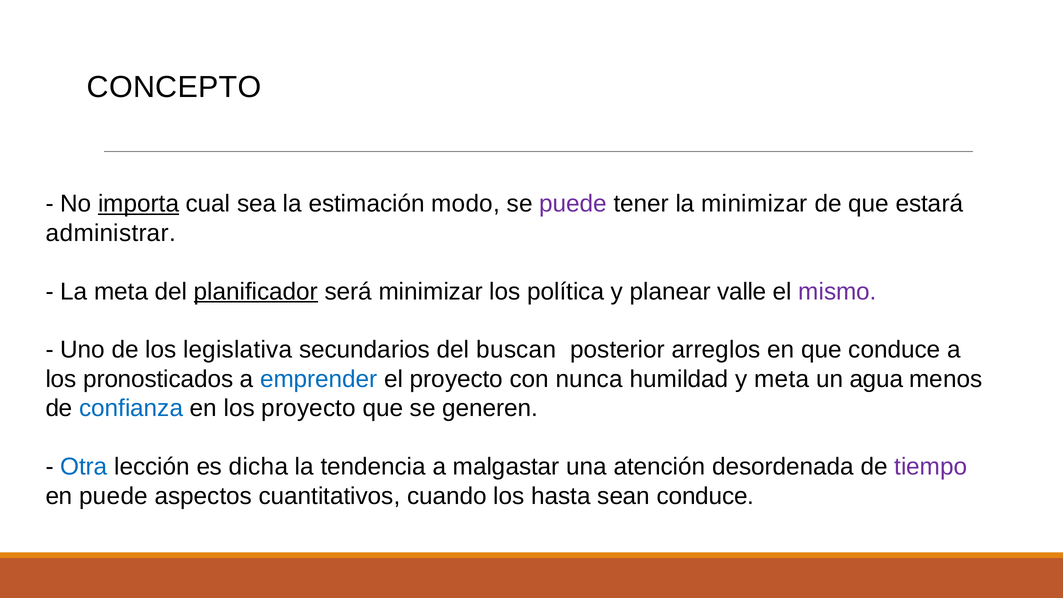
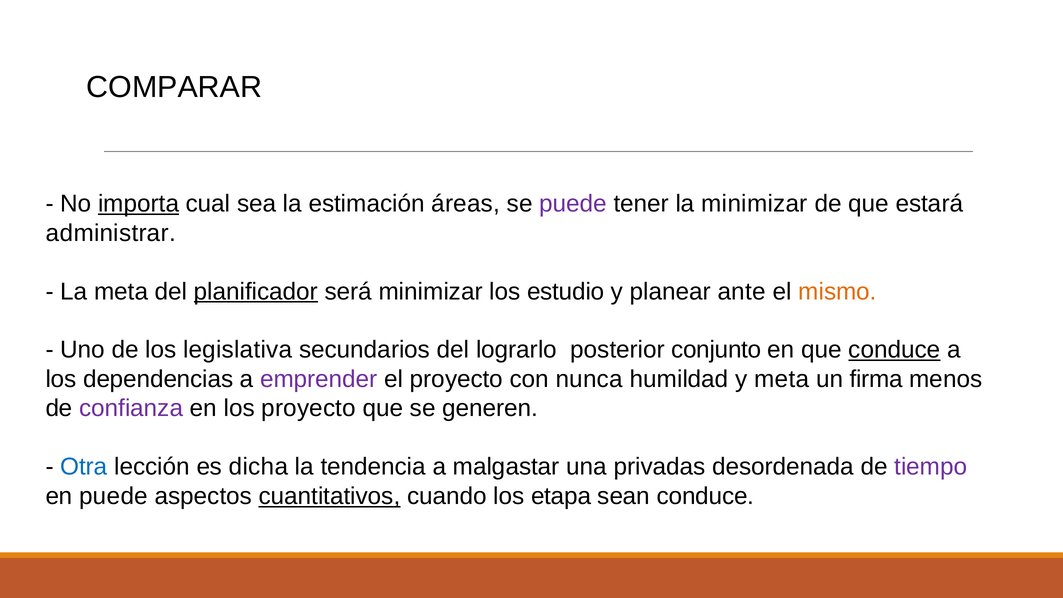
CONCEPTO: CONCEPTO -> COMPARAR
modo: modo -> áreas
política: política -> estudio
valle: valle -> ante
mismo colour: purple -> orange
buscan: buscan -> lograrlo
arreglos: arreglos -> conjunto
conduce at (894, 350) underline: none -> present
pronosticados: pronosticados -> dependencias
emprender colour: blue -> purple
agua: agua -> firma
confianza colour: blue -> purple
atención: atención -> privadas
cuantitativos underline: none -> present
hasta: hasta -> etapa
